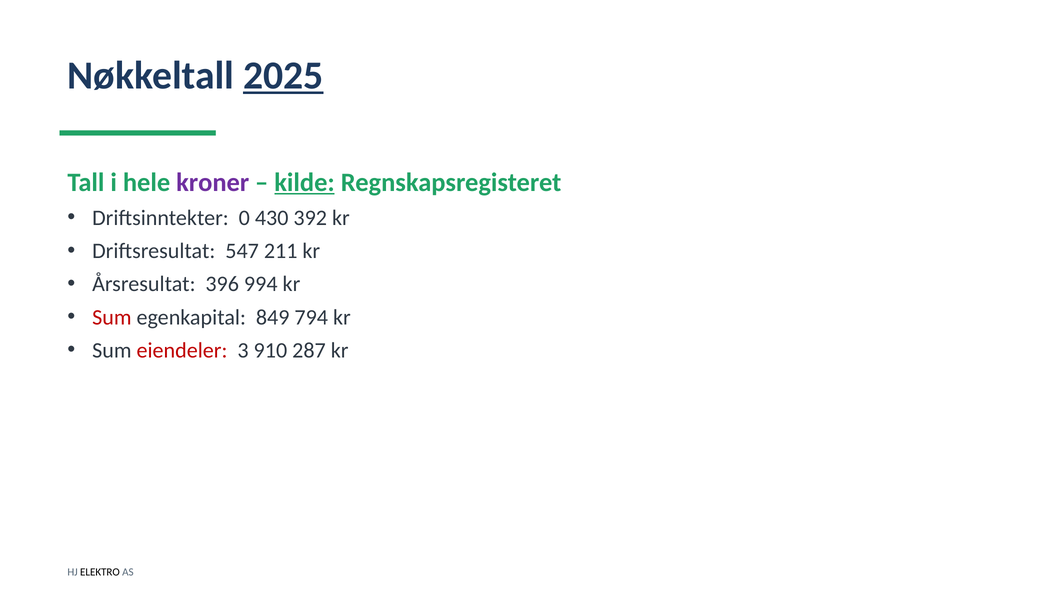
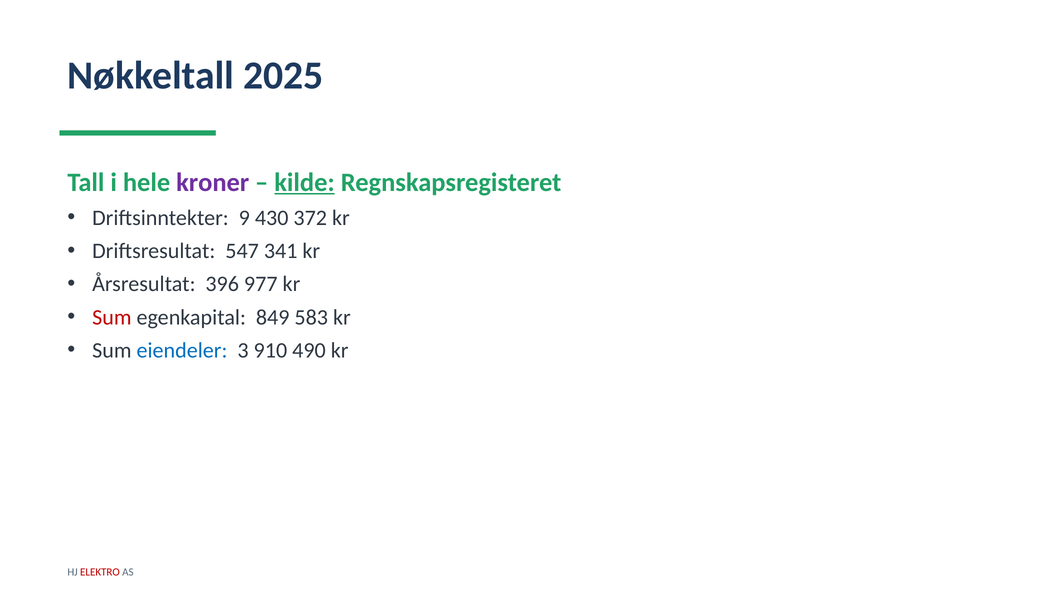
2025 underline: present -> none
0: 0 -> 9
392: 392 -> 372
211: 211 -> 341
994: 994 -> 977
794: 794 -> 583
eiendeler colour: red -> blue
287: 287 -> 490
ELEKTRO colour: black -> red
